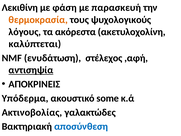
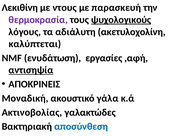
φάση: φάση -> ντους
θερμοκρασία colour: orange -> purple
ψυχολογικούς underline: none -> present
ακόρεστα: ακόρεστα -> αδιάλυτη
στέλεχος: στέλεχος -> εργασίες
Υπόδερμα: Υπόδερμα -> Μοναδική
some: some -> γάλα
